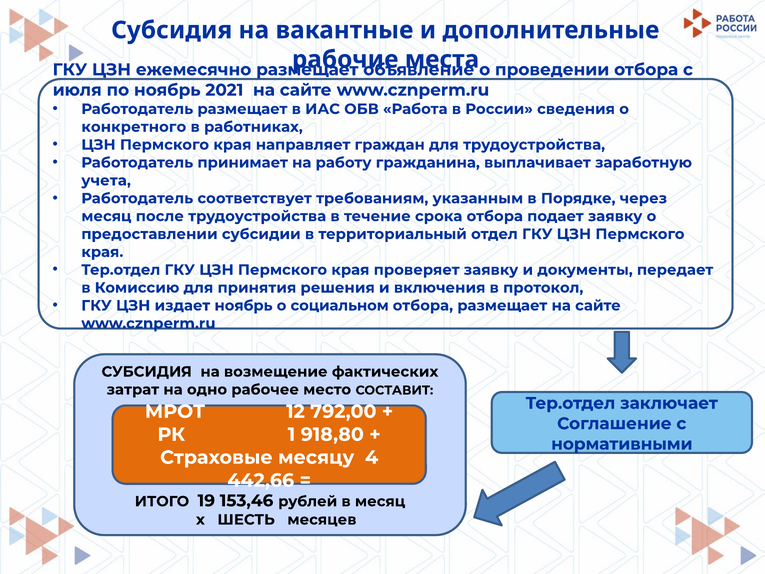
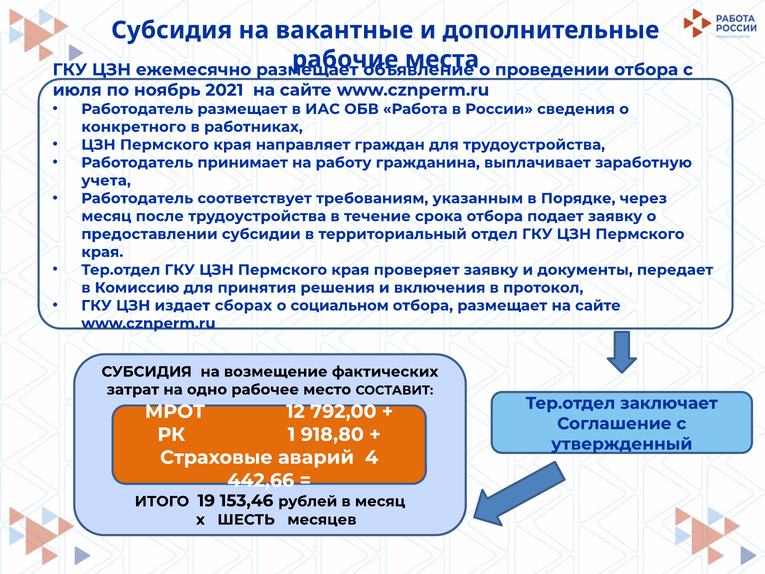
издает ноябрь: ноябрь -> сборах
нормативными: нормативными -> утвержденный
месяцу: месяцу -> аварий
